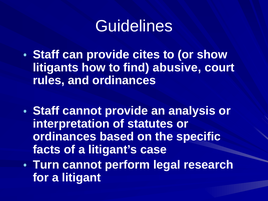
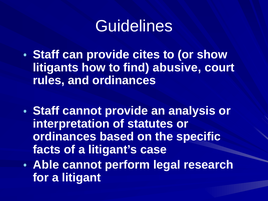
Turn: Turn -> Able
